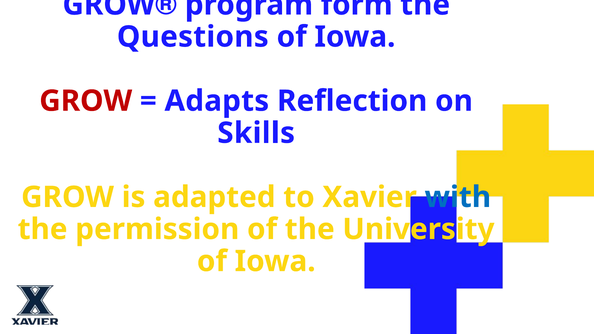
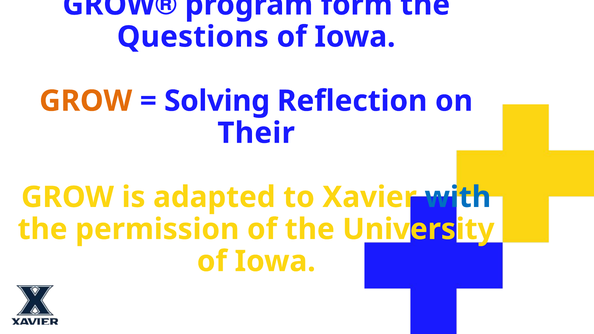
GROW at (86, 101) colour: red -> orange
Adapts: Adapts -> Solving
Skills: Skills -> Their
